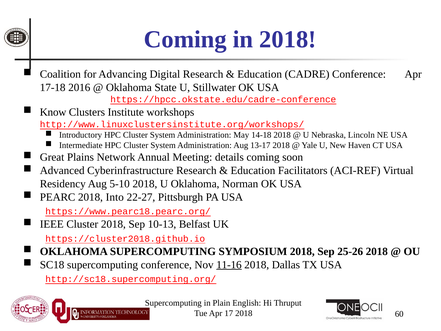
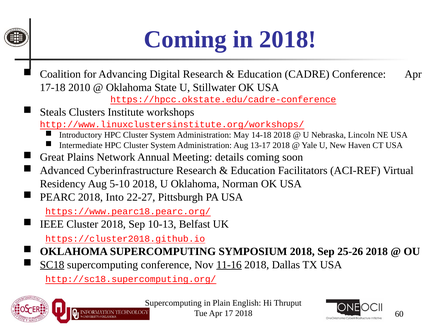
2016: 2016 -> 2010
Know: Know -> Steals
SC18 underline: none -> present
